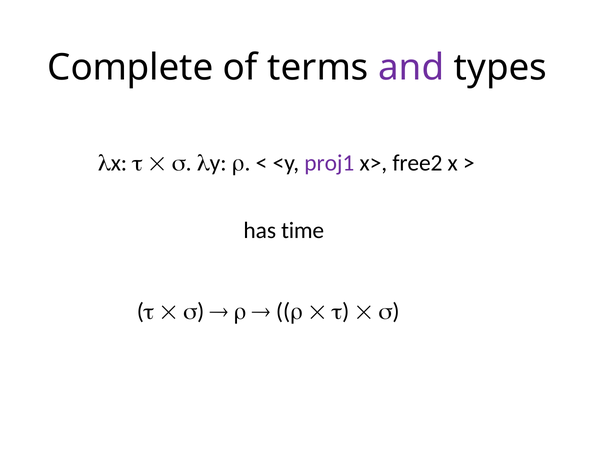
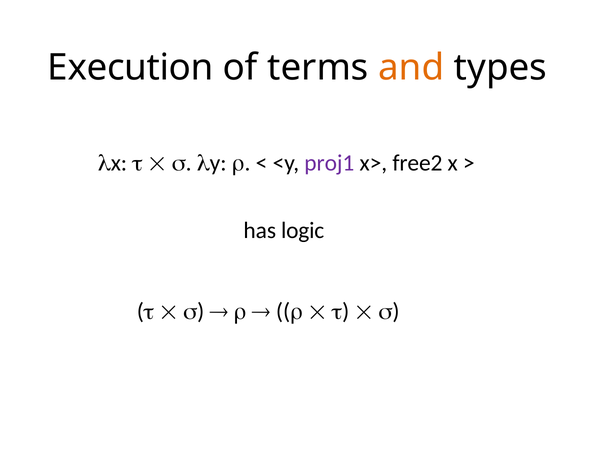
Complete: Complete -> Execution
and colour: purple -> orange
time: time -> logic
